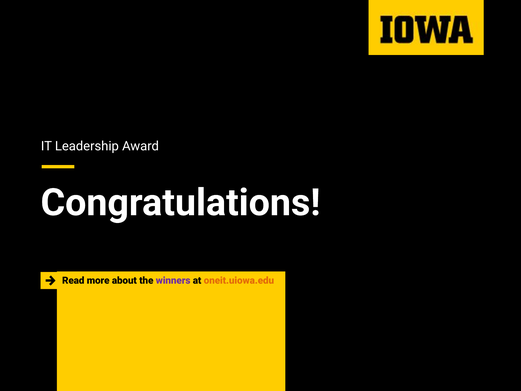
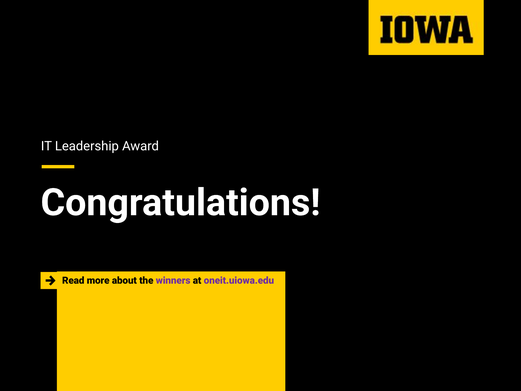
oneit.uiowa.edu colour: orange -> purple
